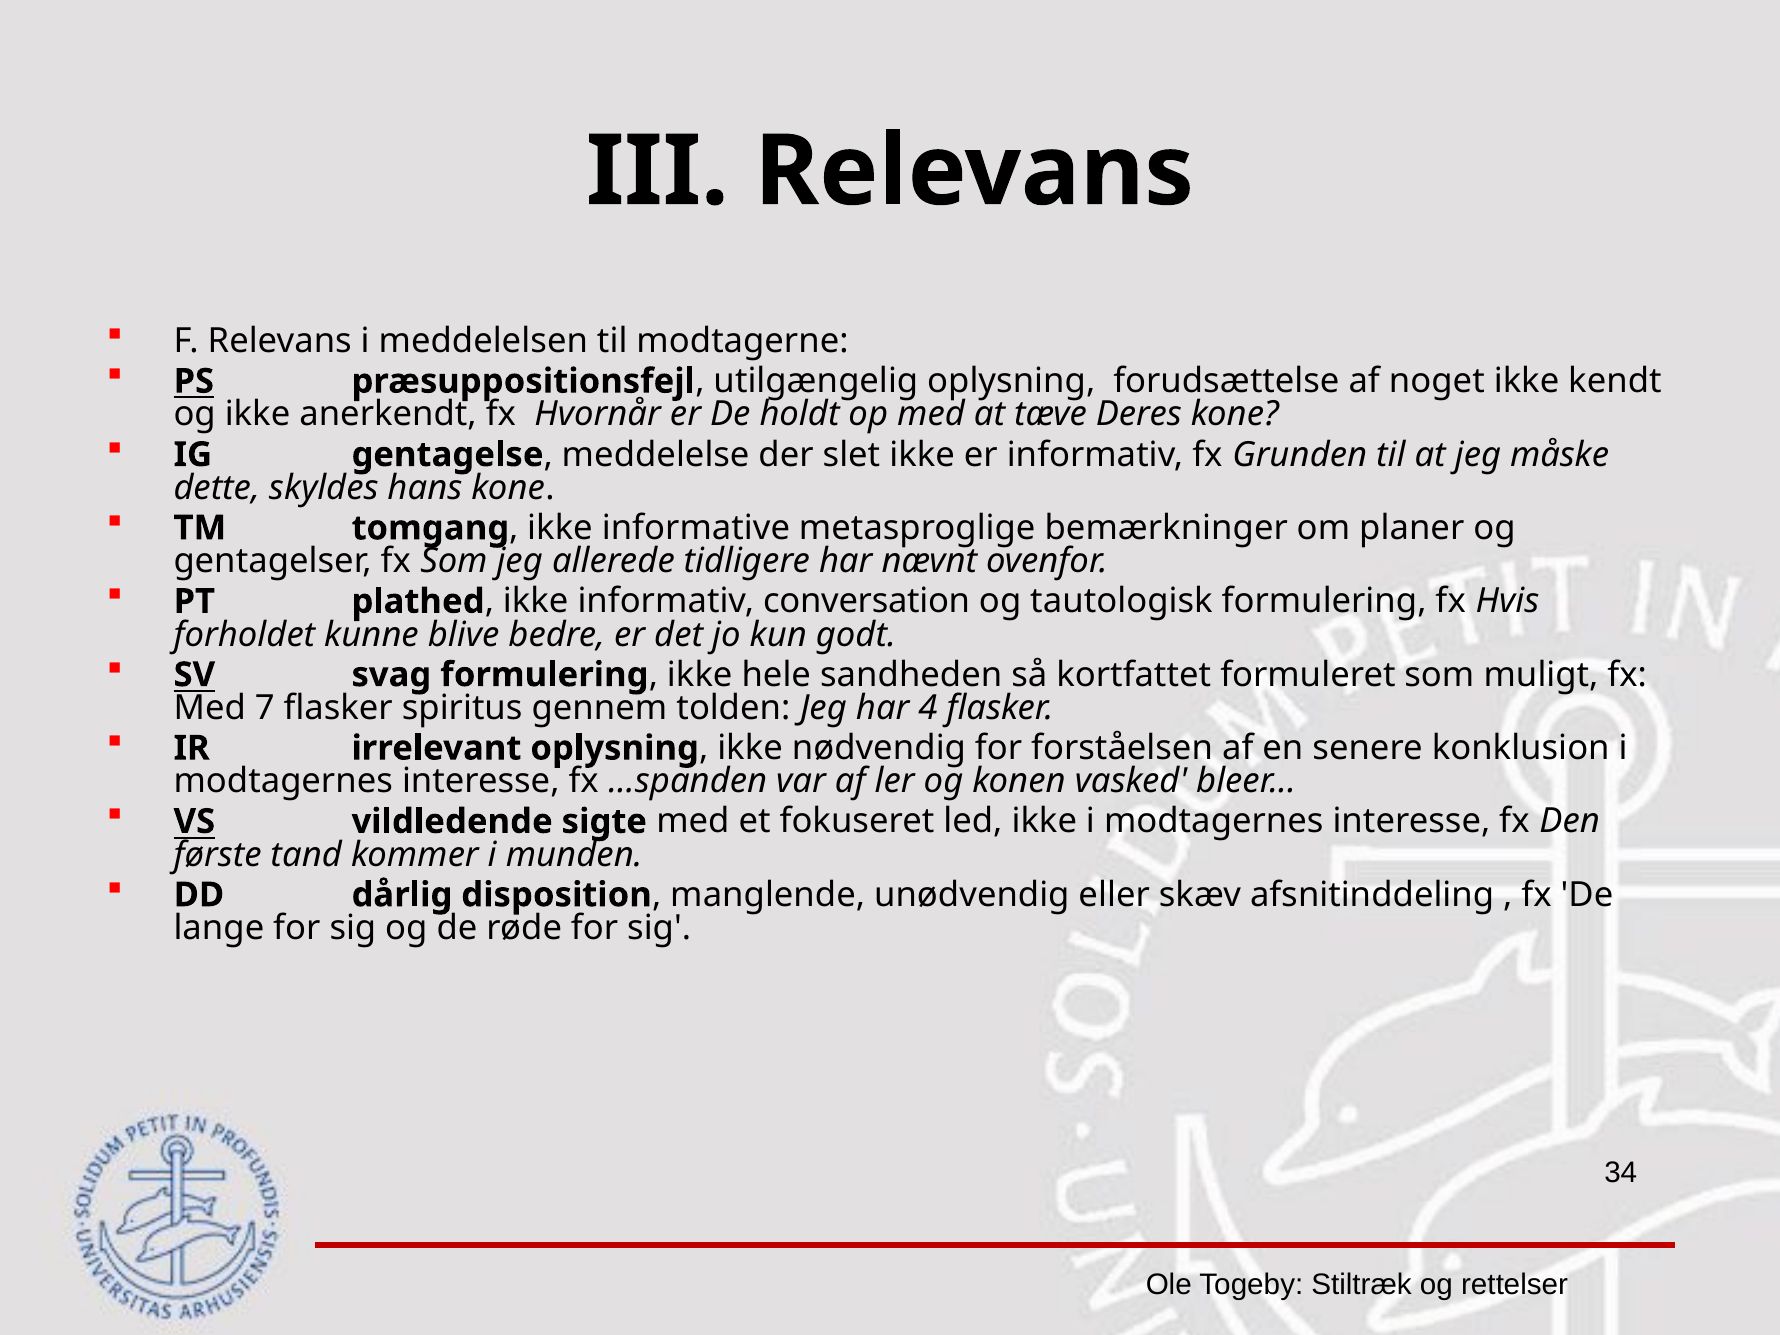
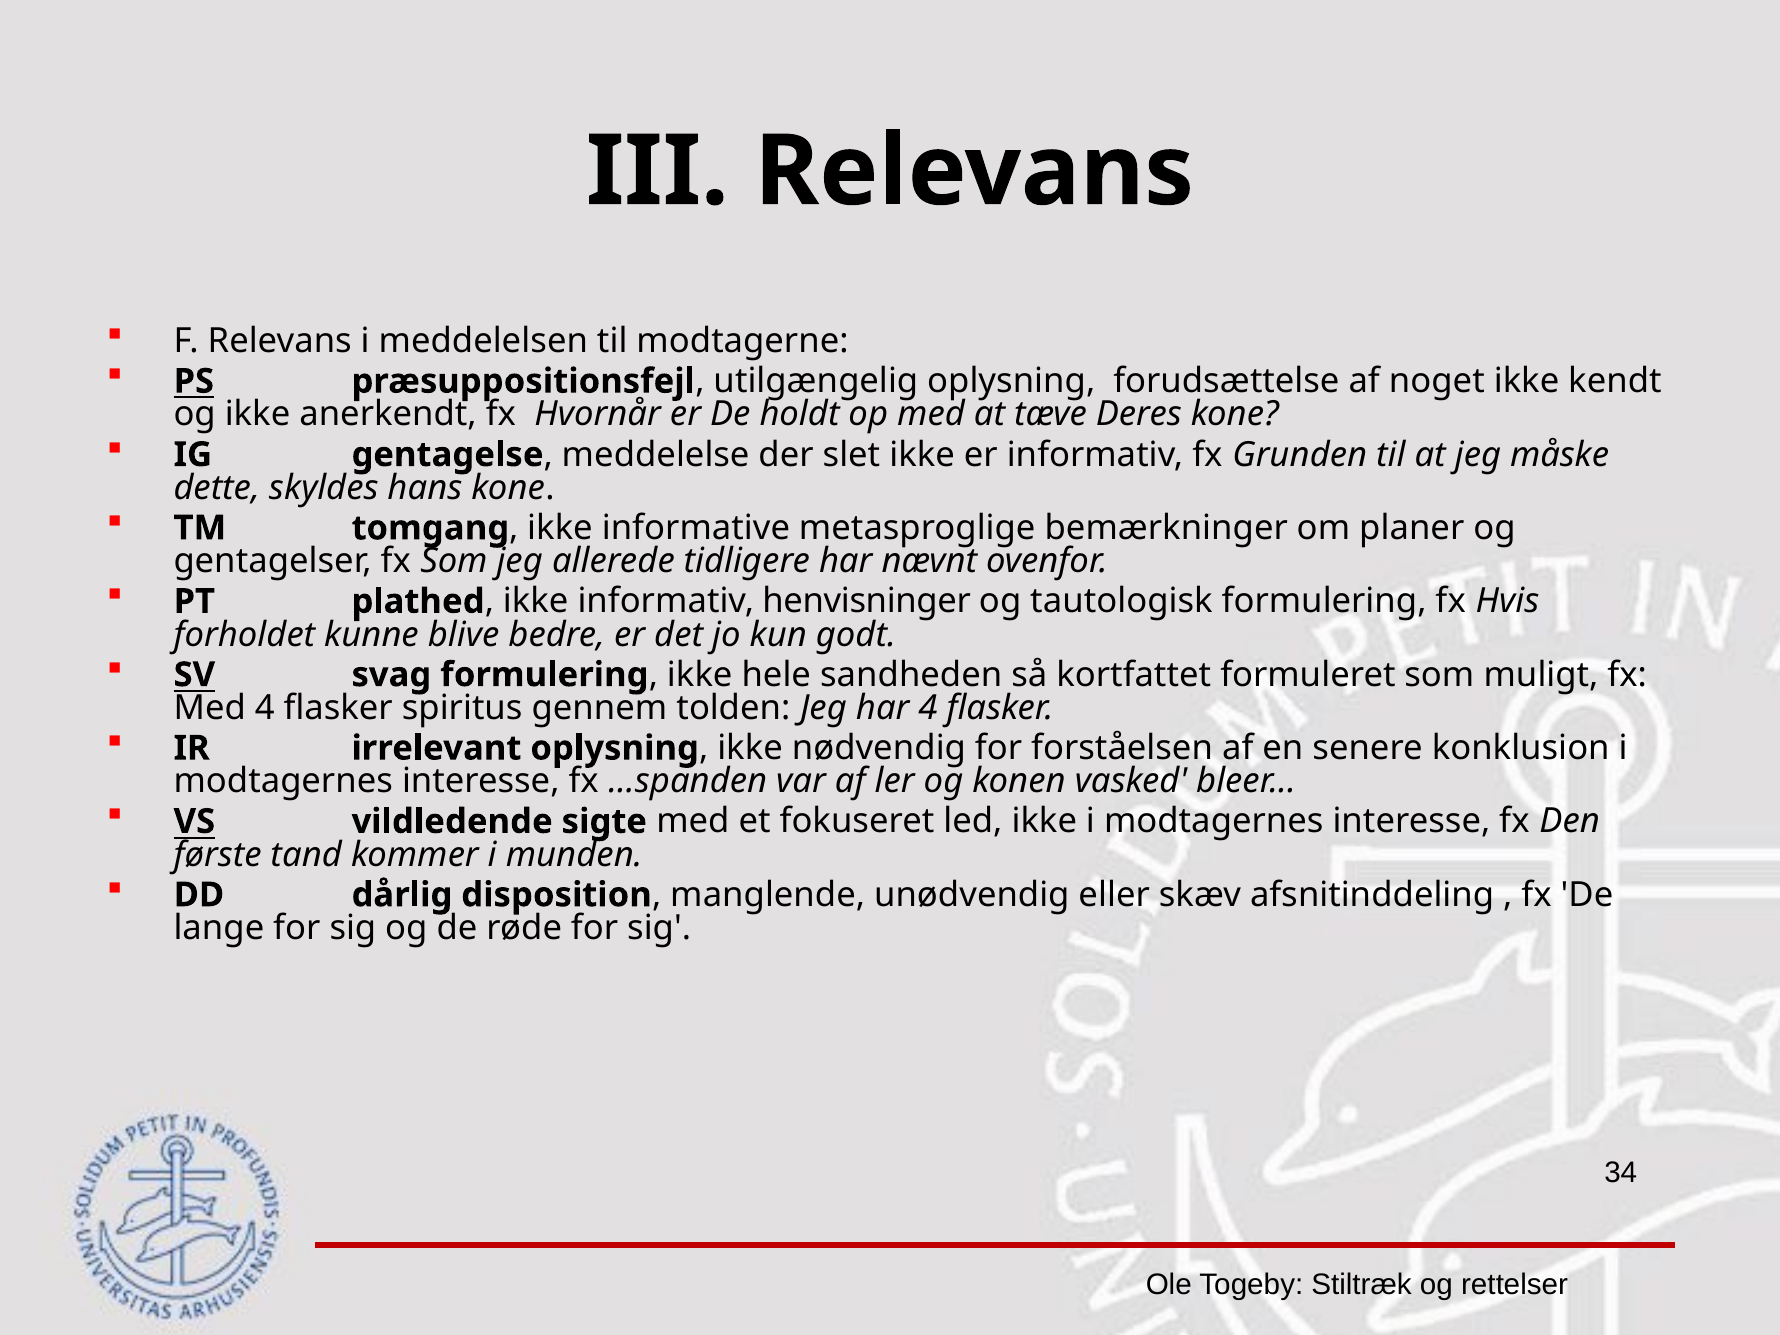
conversation: conversation -> henvisninger
Med 7: 7 -> 4
